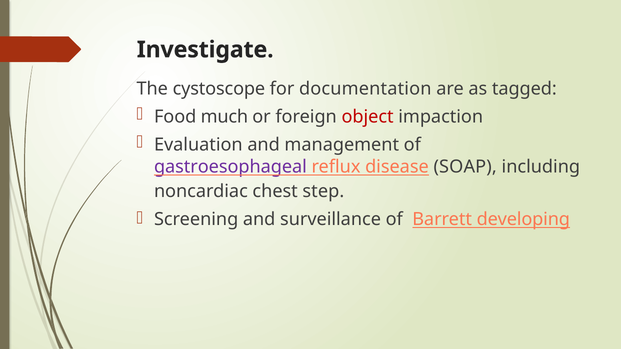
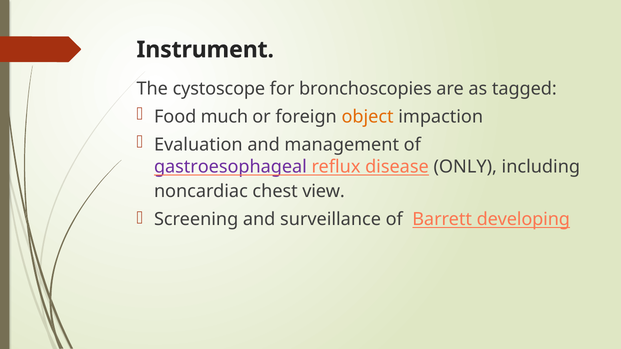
Investigate: Investigate -> Instrument
documentation: documentation -> bronchoscopies
object colour: red -> orange
SOAP: SOAP -> ONLY
step: step -> view
